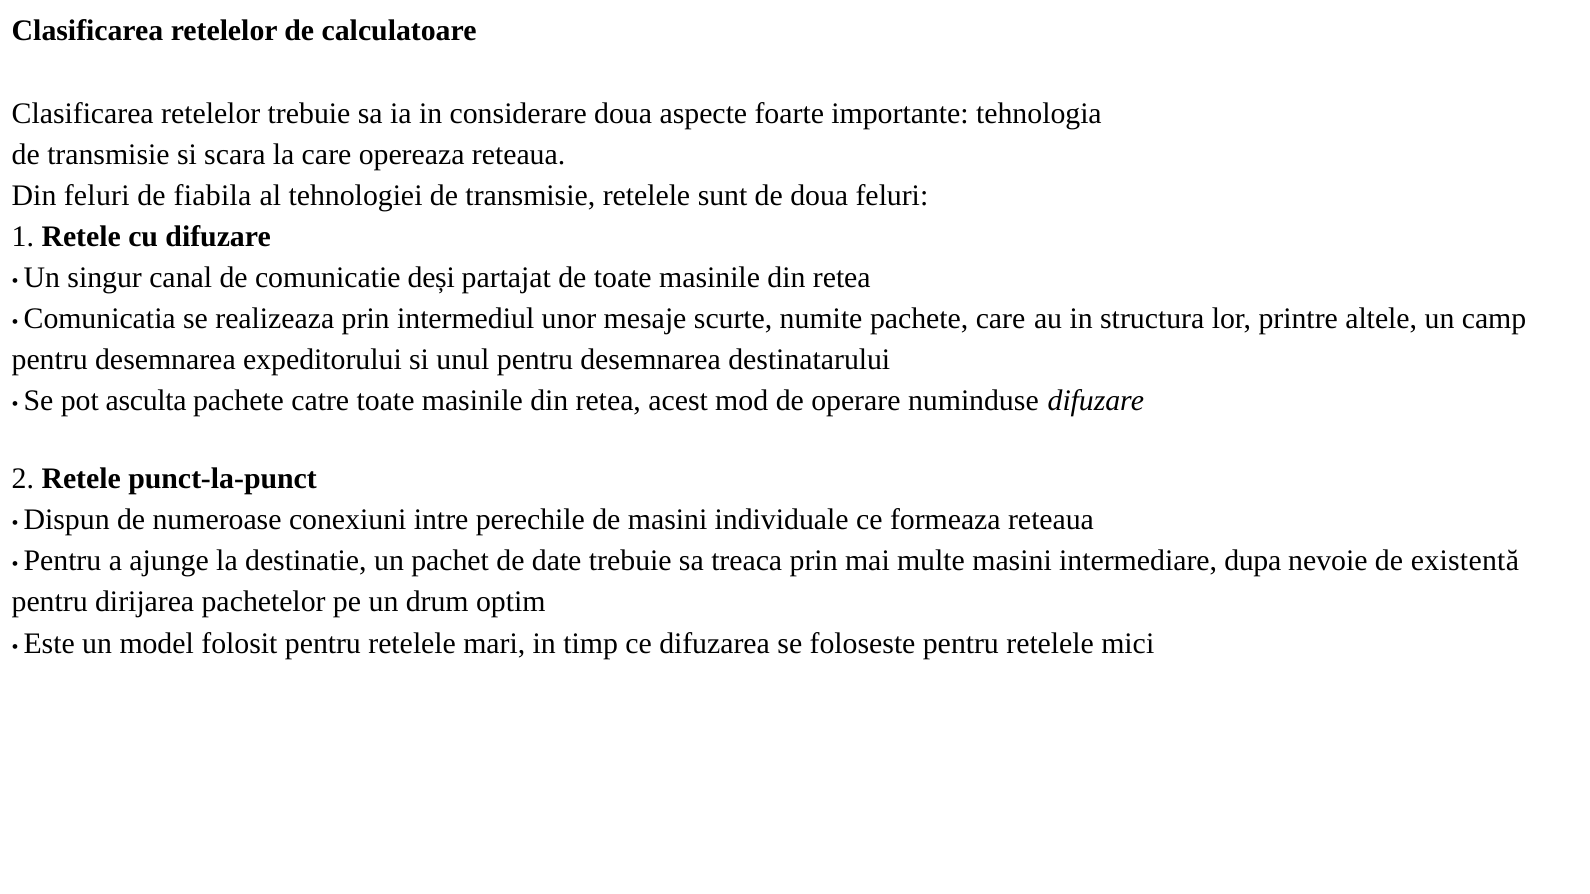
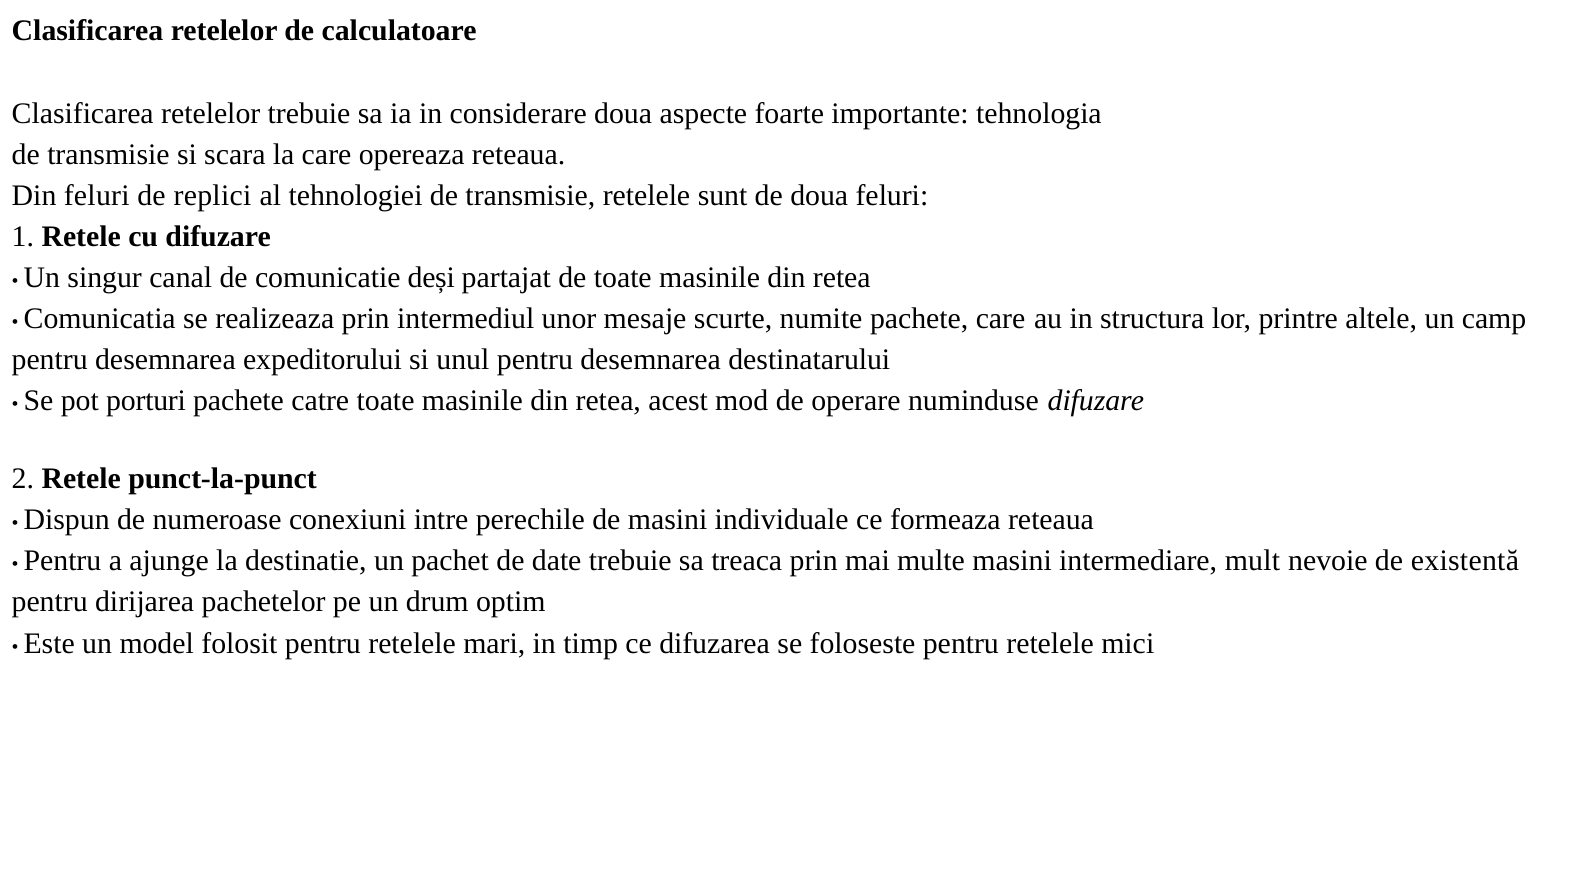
fiabila: fiabila -> replici
asculta: asculta -> porturi
dupa: dupa -> mult
